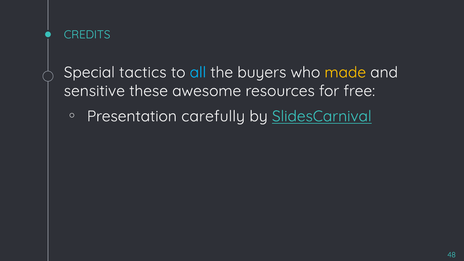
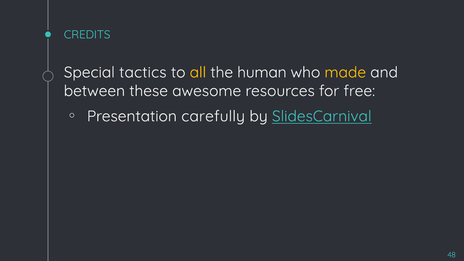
all colour: light blue -> yellow
buyers: buyers -> human
sensitive: sensitive -> between
